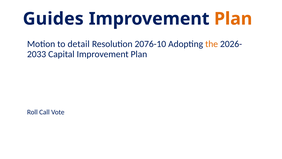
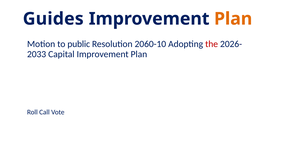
detail: detail -> public
2076-10: 2076-10 -> 2060-10
the colour: orange -> red
